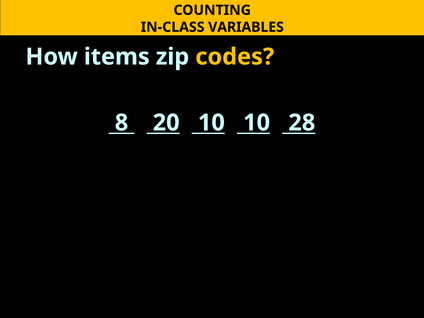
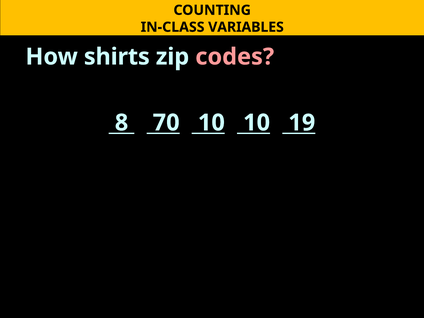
items: items -> shirts
codes colour: yellow -> pink
20: 20 -> 70
28: 28 -> 19
